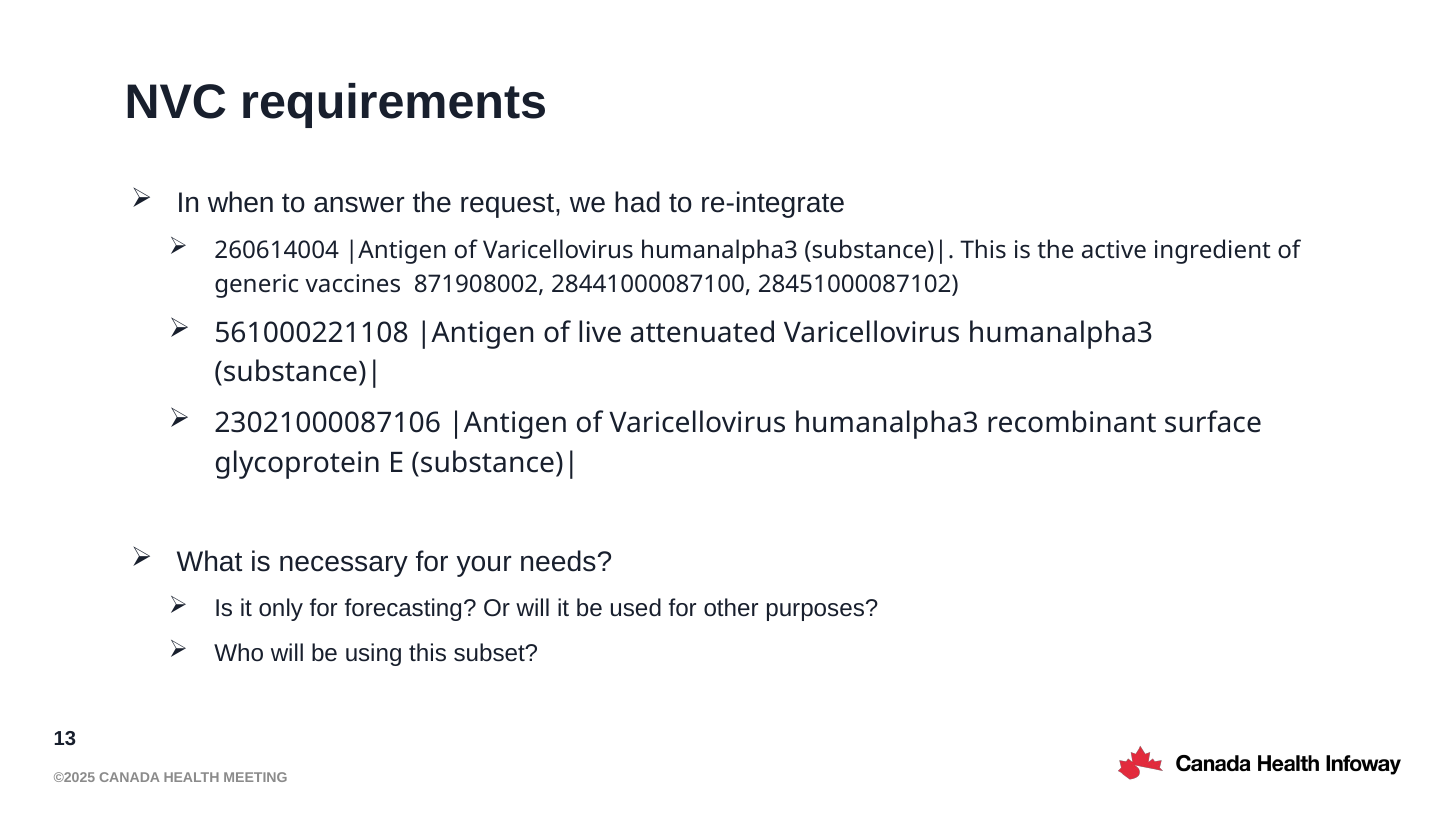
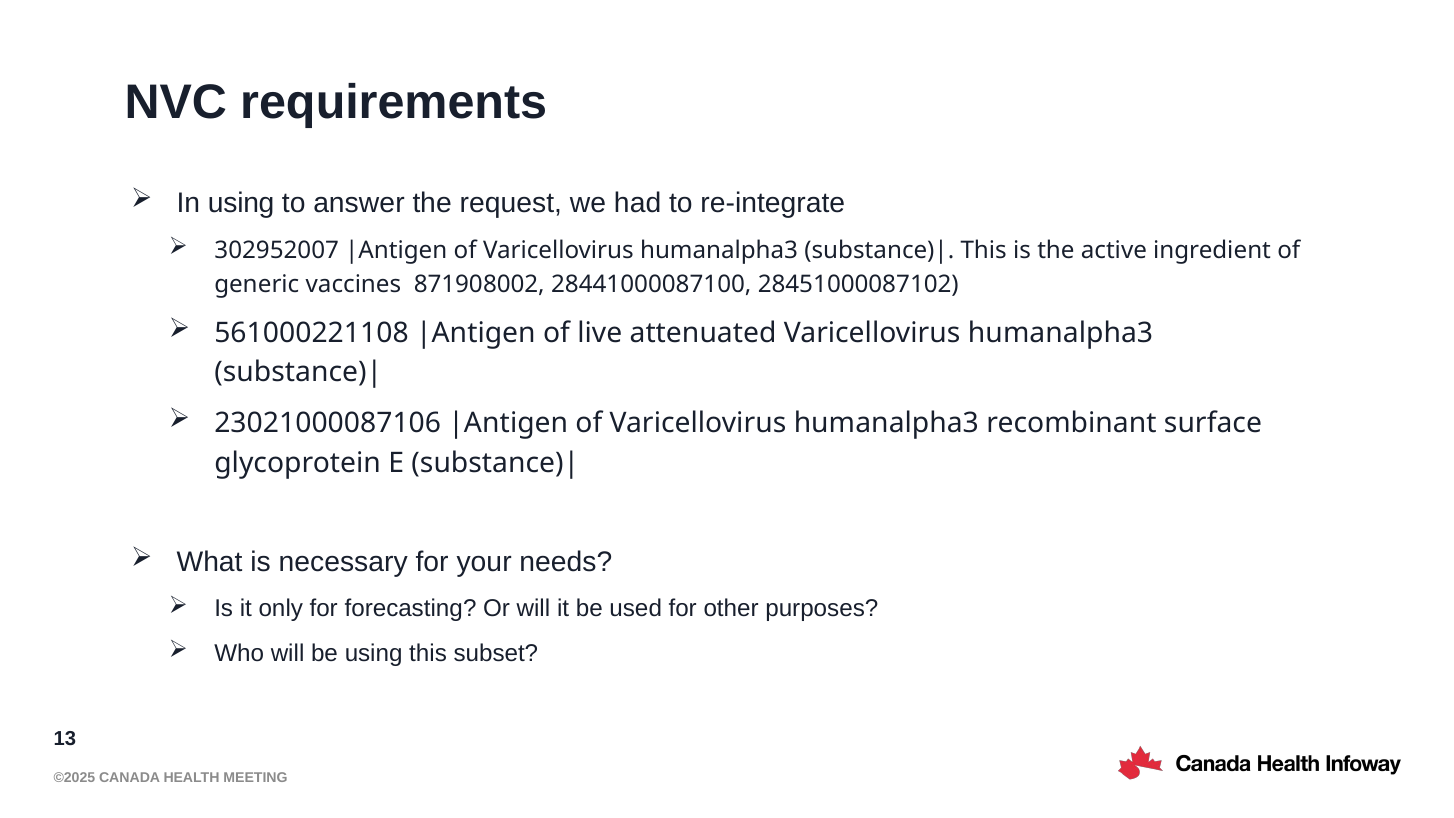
In when: when -> using
260614004: 260614004 -> 302952007
